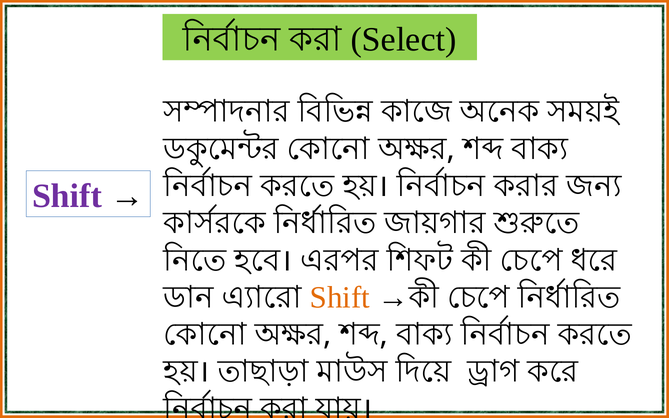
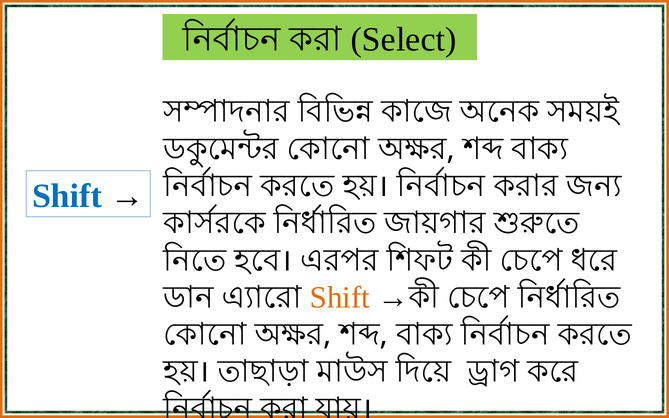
Shift at (67, 196) colour: purple -> blue
